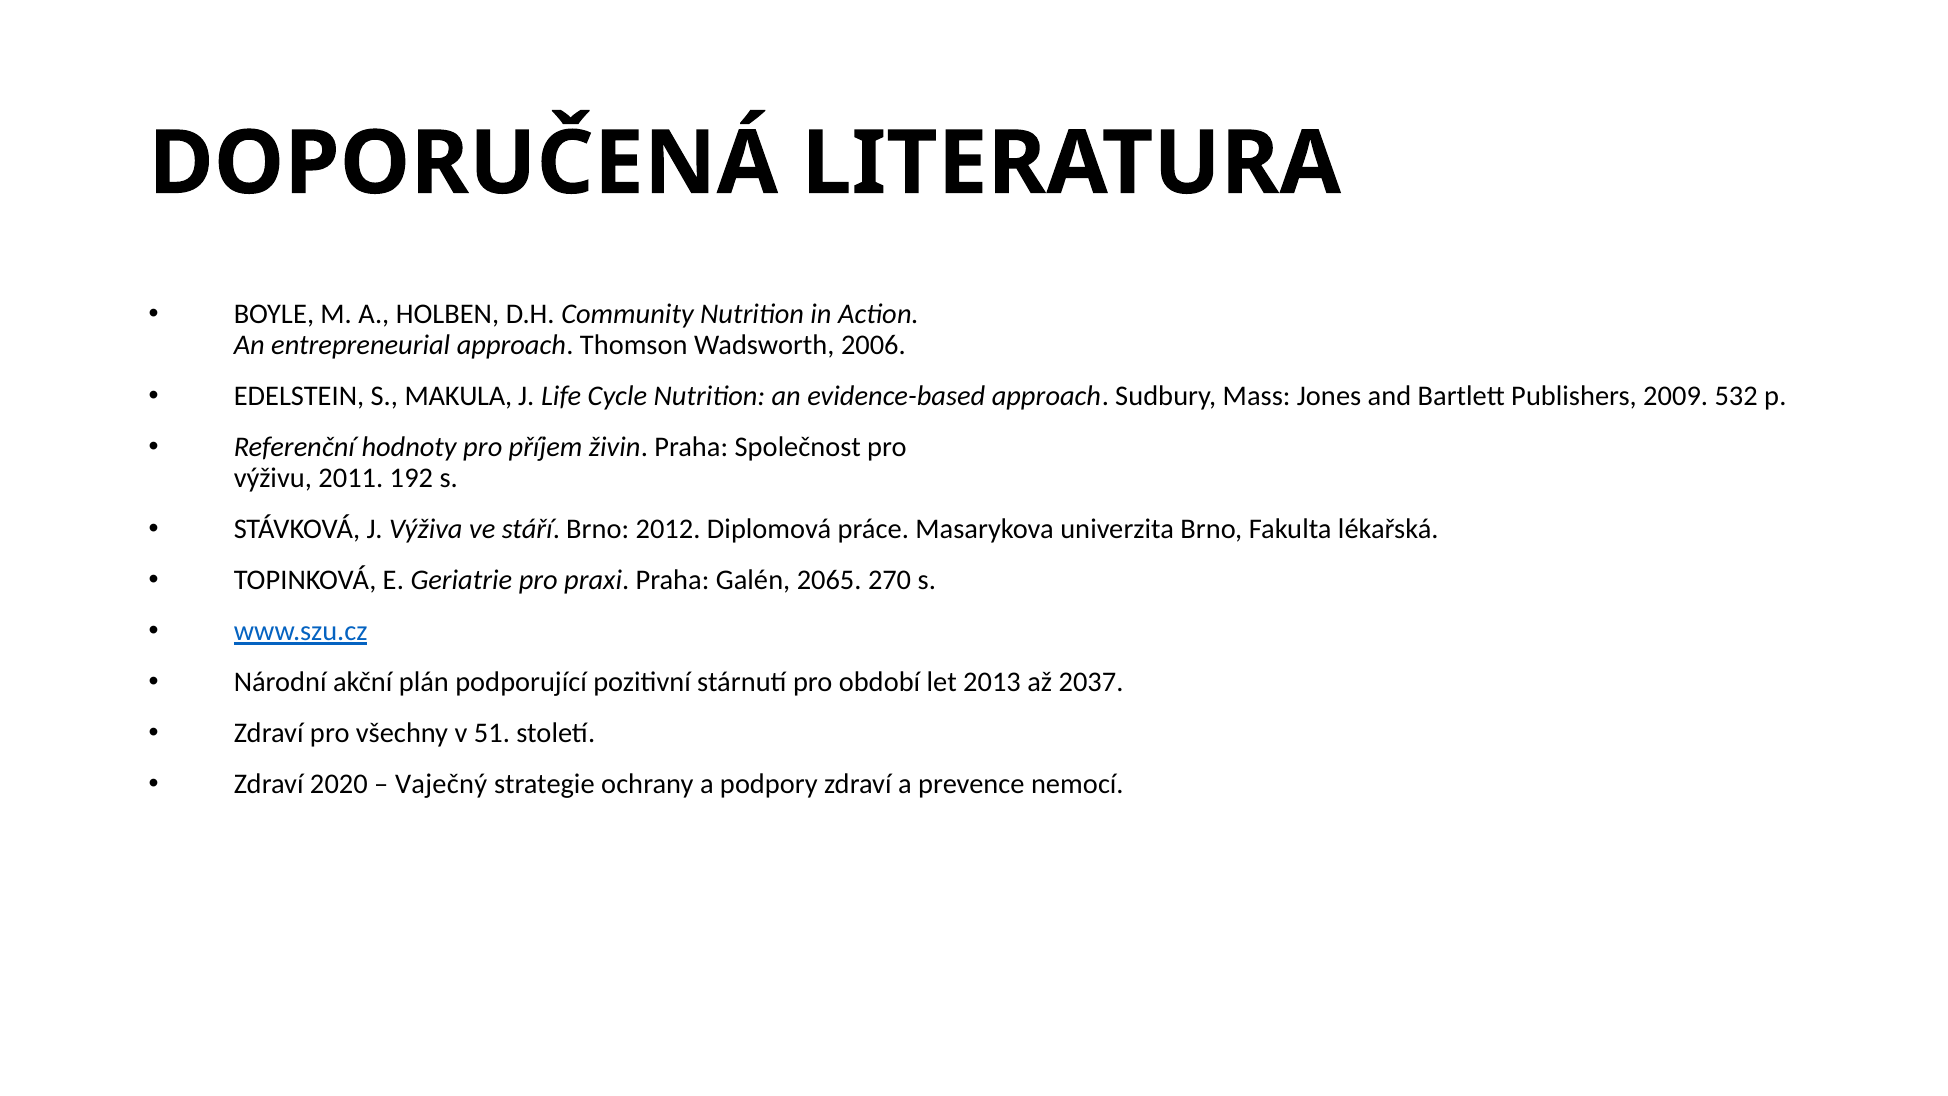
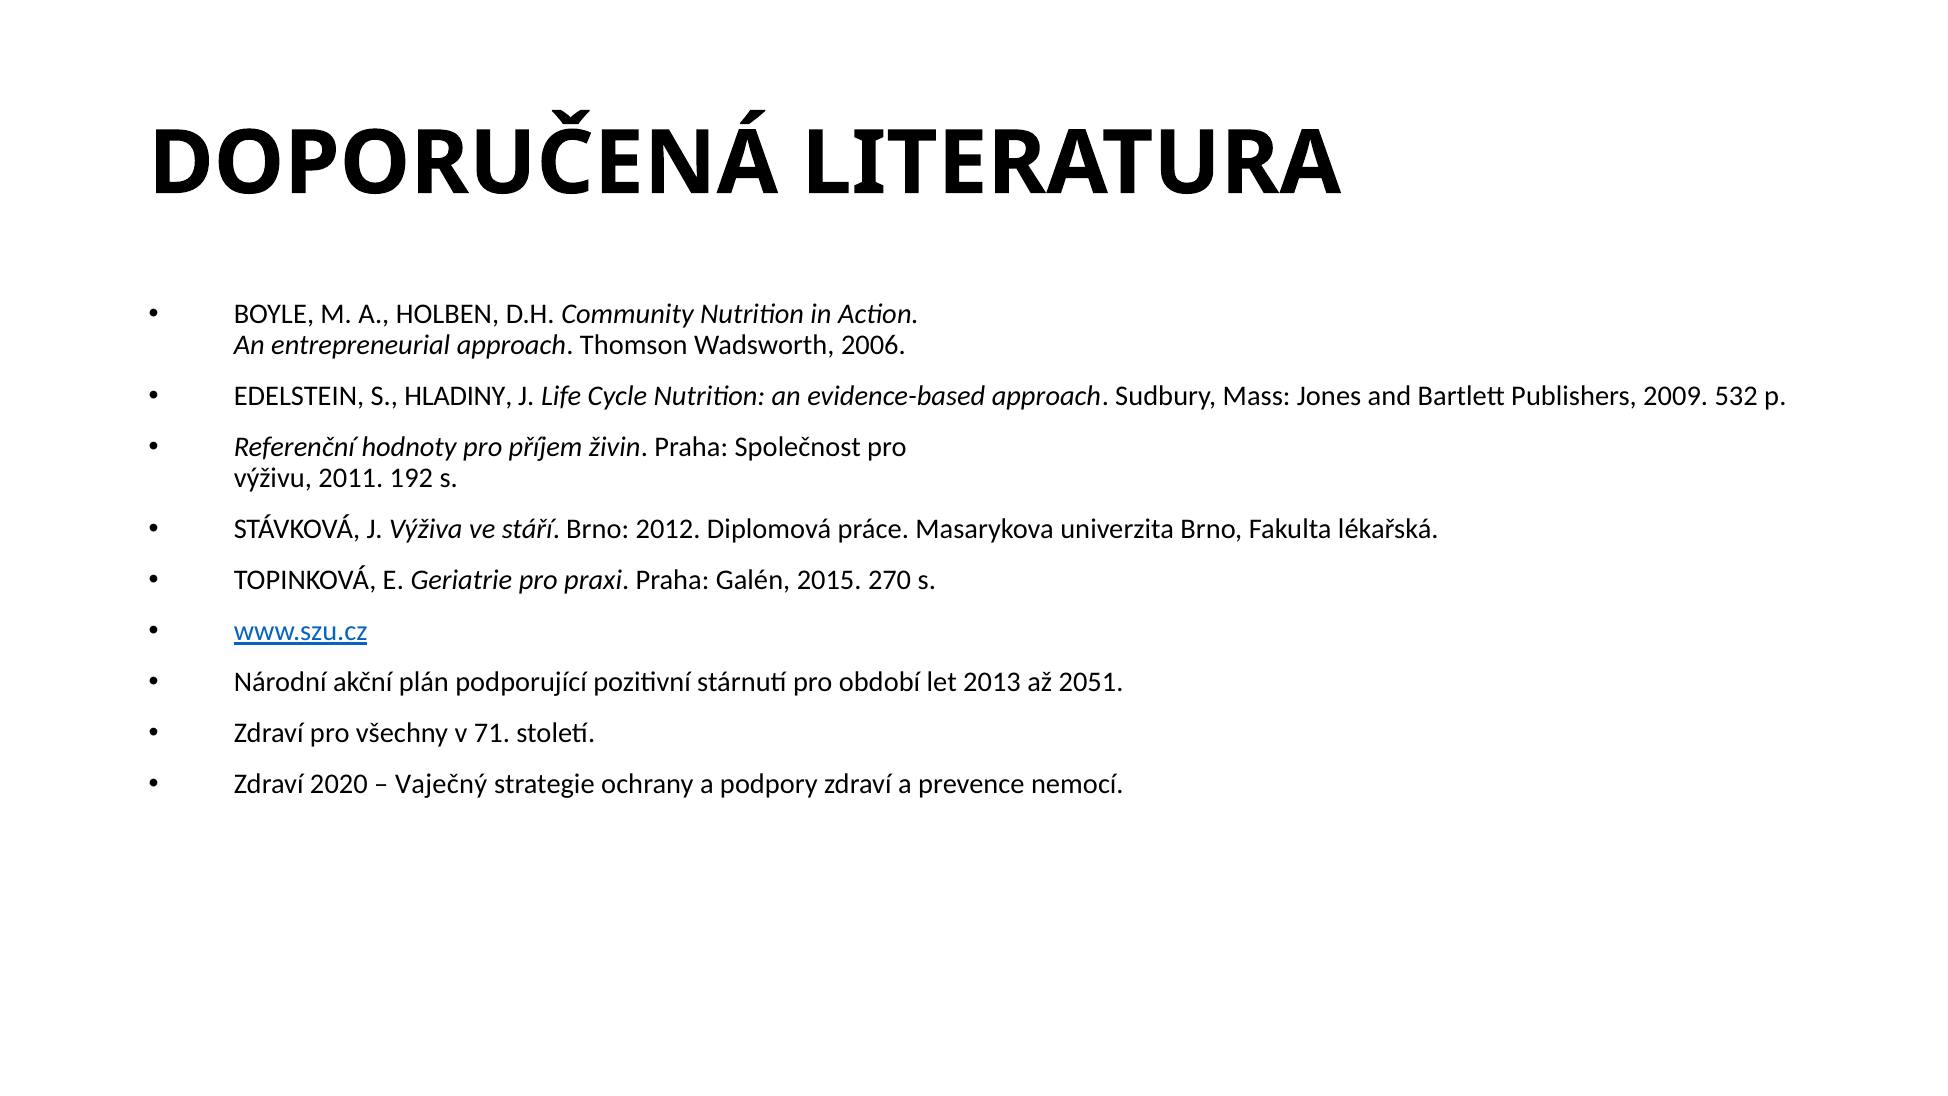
MAKULA: MAKULA -> HLADINY
2065: 2065 -> 2015
2037: 2037 -> 2051
51: 51 -> 71
